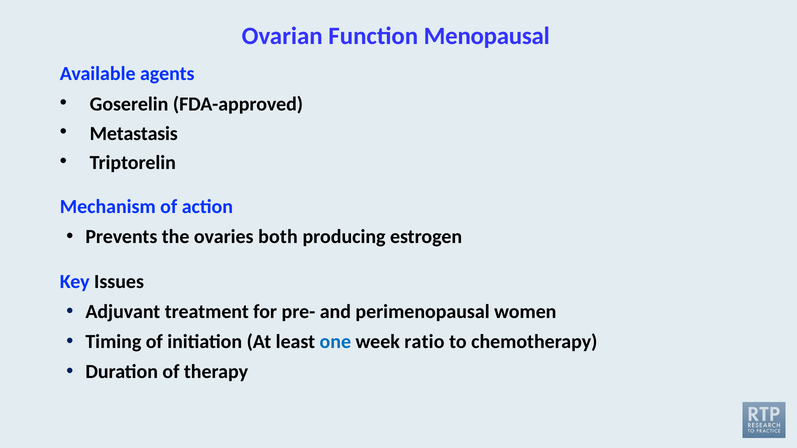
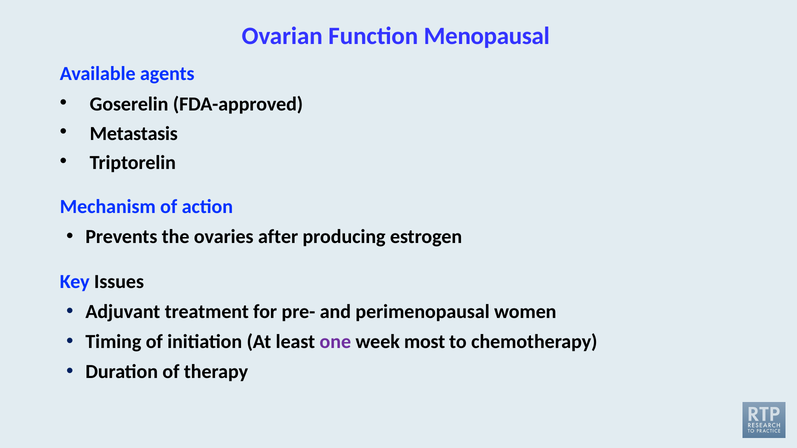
both: both -> after
one colour: blue -> purple
ratio: ratio -> most
